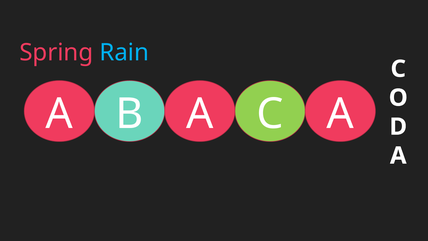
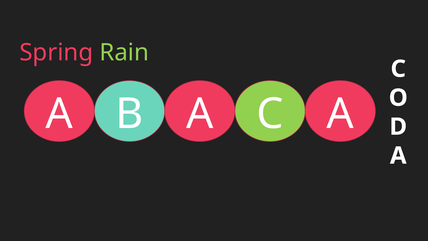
Rain colour: light blue -> light green
